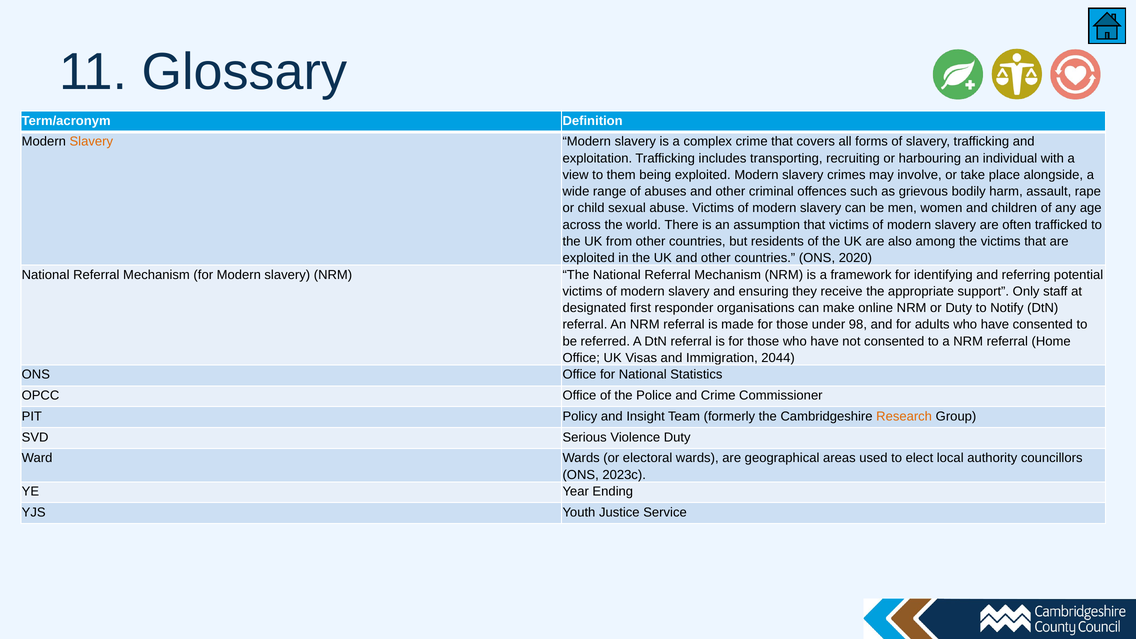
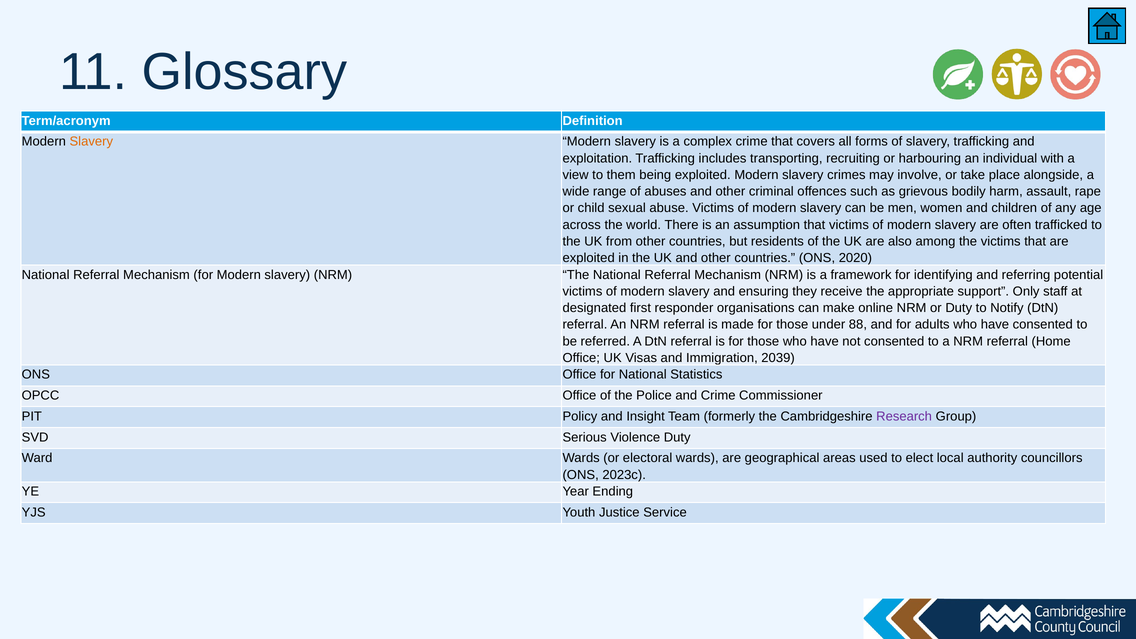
98: 98 -> 88
2044: 2044 -> 2039
Research colour: orange -> purple
